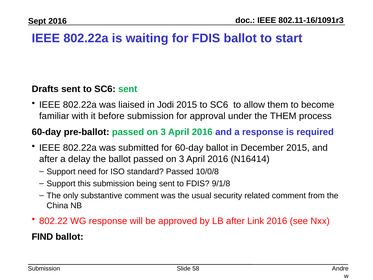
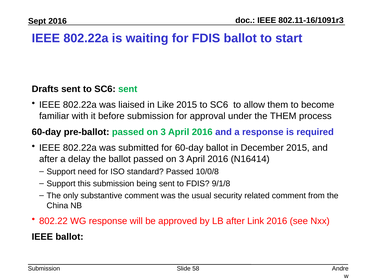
Jodi: Jodi -> Like
FIND at (42, 237): FIND -> IEEE
